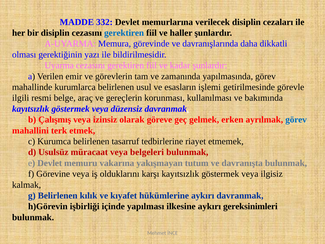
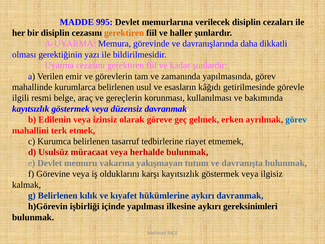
332: 332 -> 995
gerektiren at (124, 33) colour: blue -> orange
işlemi: işlemi -> kâğıdı
Çalışmış: Çalışmış -> Edilenin
belgeleri: belgeleri -> herhalde
